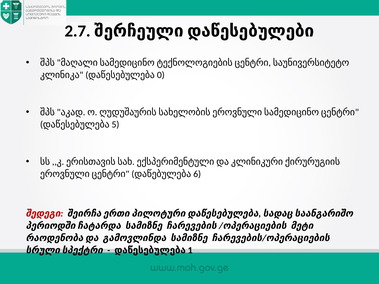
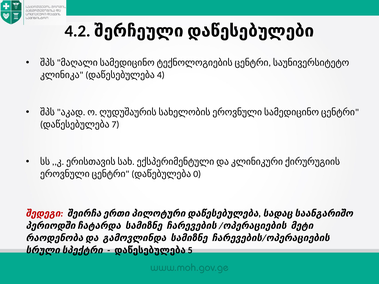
2.7: 2.7 -> 4.2
0: 0 -> 4
5: 5 -> 7
6: 6 -> 0
1: 1 -> 5
